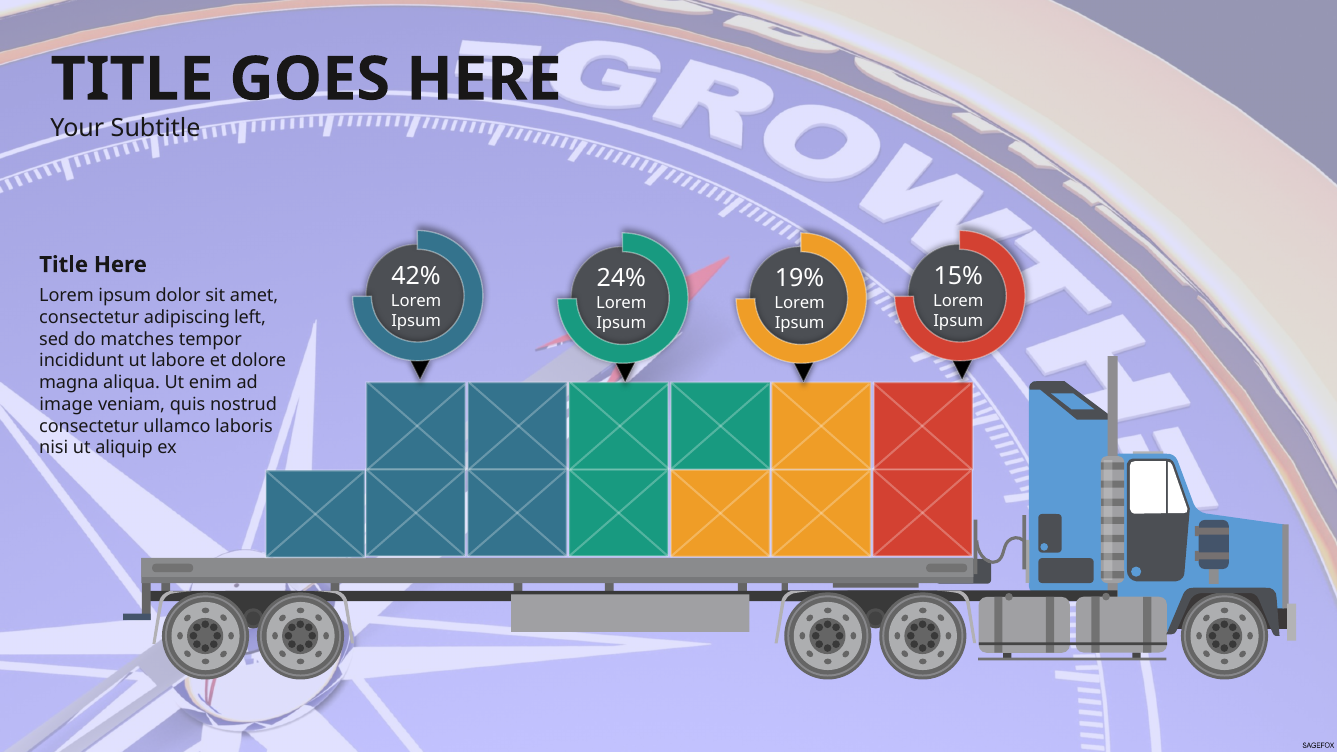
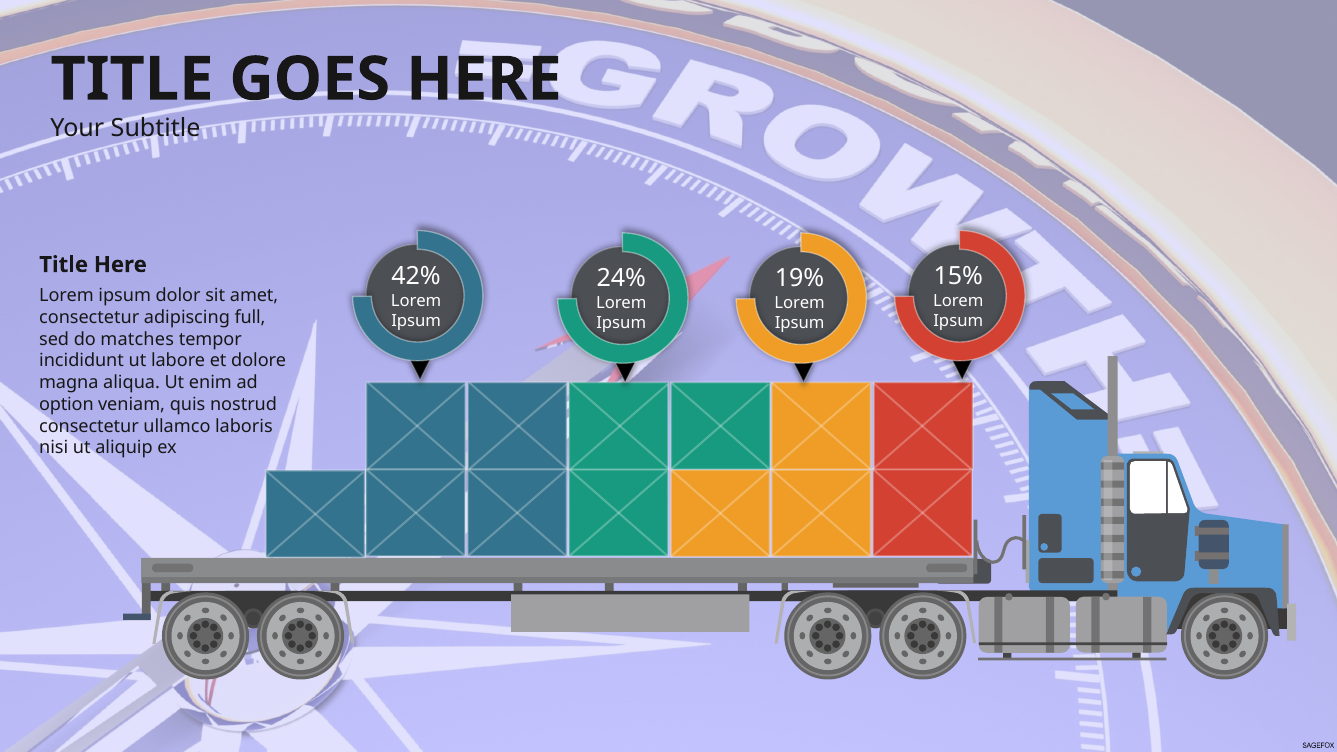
left: left -> full
image: image -> option
